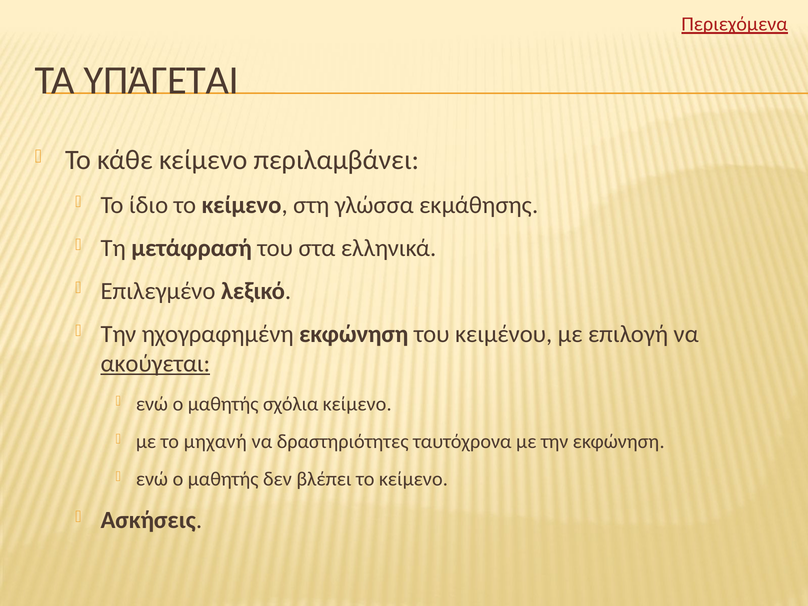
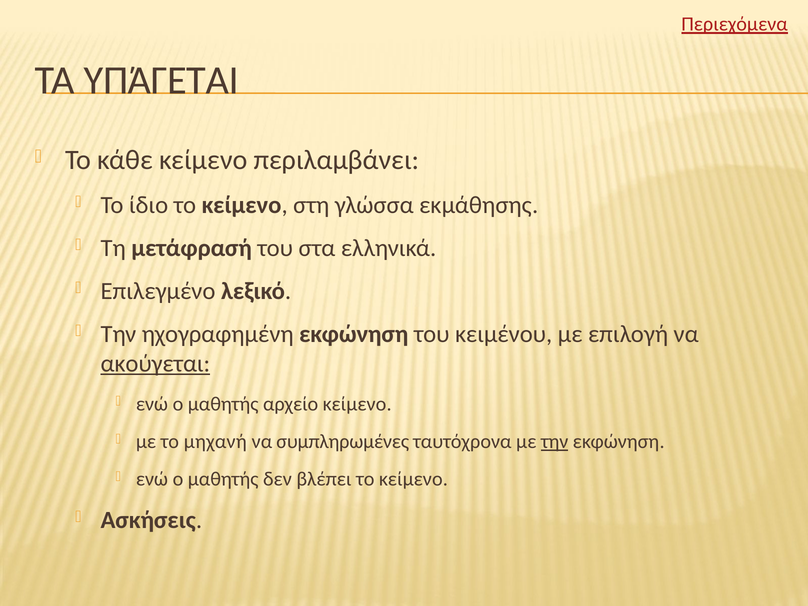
σχόλια: σχόλια -> αρχείο
δραστηριότητες: δραστηριότητες -> συμπληρωμένες
την at (555, 442) underline: none -> present
